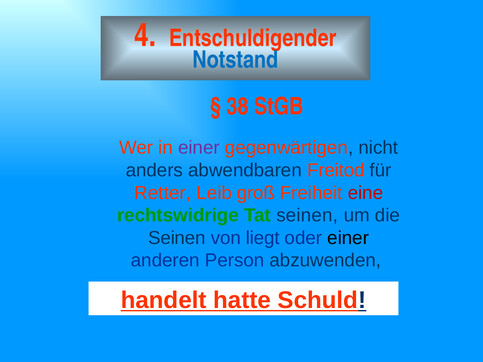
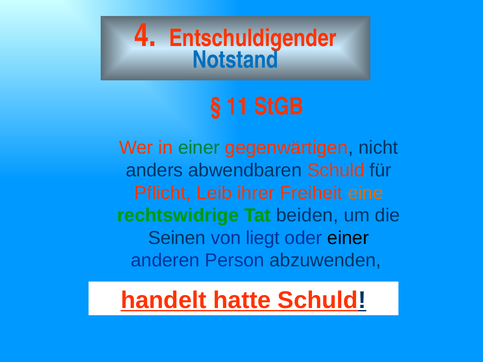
38: 38 -> 11
einer at (199, 148) colour: purple -> green
abwendbaren Freitod: Freitod -> Schuld
Retter: Retter -> Pflicht
groß: groß -> ihrer
eine colour: red -> orange
Tat seinen: seinen -> beiden
